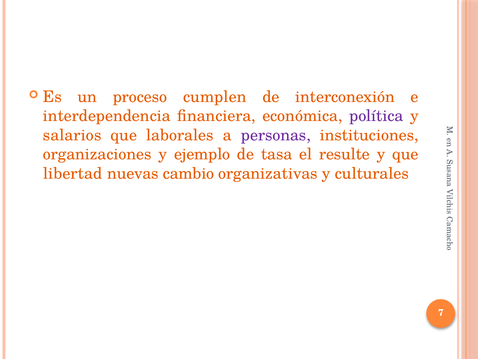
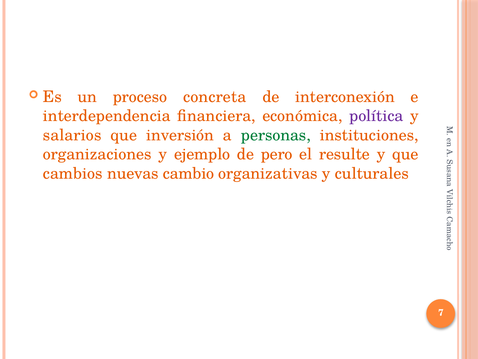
cumplen: cumplen -> concreta
laborales: laborales -> inversión
personas colour: purple -> green
tasa: tasa -> pero
libertad: libertad -> cambios
